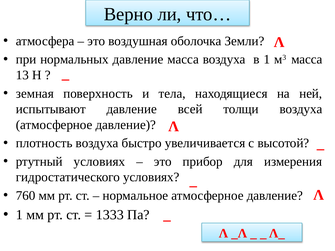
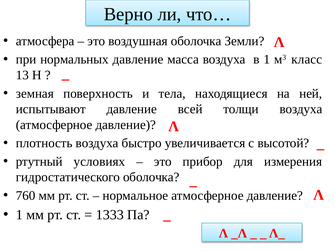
м3 масса: масса -> класс
гидростатического условиях: условиях -> оболочка
